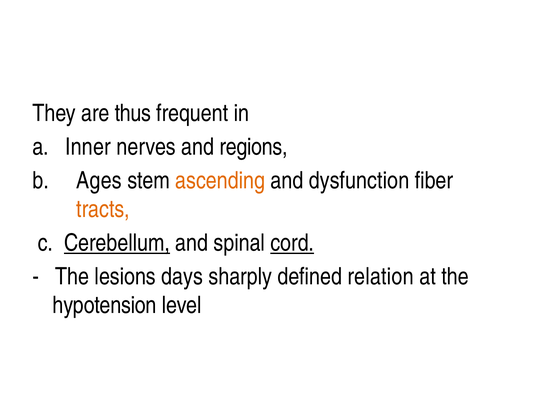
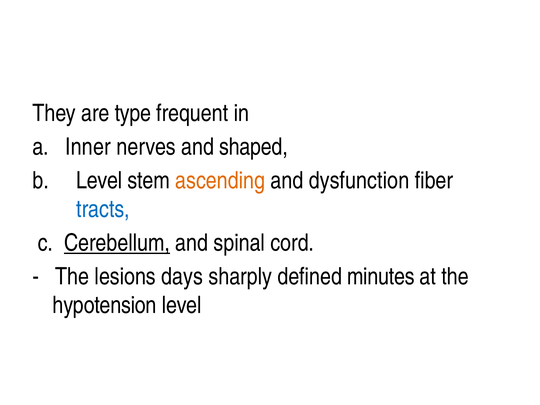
thus: thus -> type
regions: regions -> shaped
Ages at (99, 181): Ages -> Level
tracts colour: orange -> blue
cord underline: present -> none
relation: relation -> minutes
